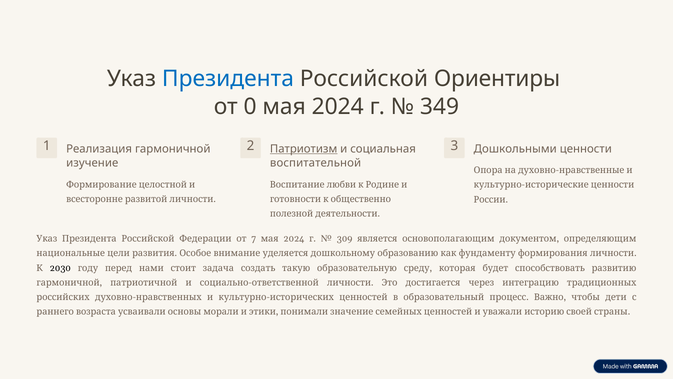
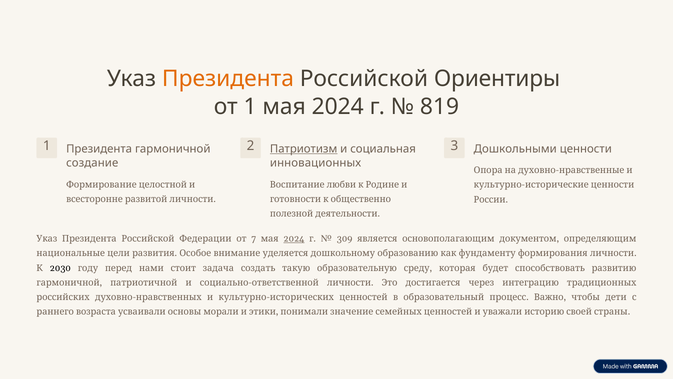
Президента at (228, 78) colour: blue -> orange
от 0: 0 -> 1
349: 349 -> 819
1 Реализация: Реализация -> Президента
изучение: изучение -> создание
воспитательной: воспитательной -> инновационных
2024 at (294, 239) underline: none -> present
